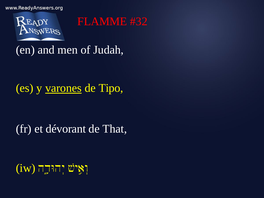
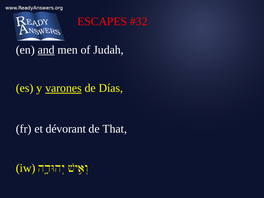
FLAMME: FLAMME -> ESCAPES
and underline: none -> present
Tipo: Tipo -> Días
